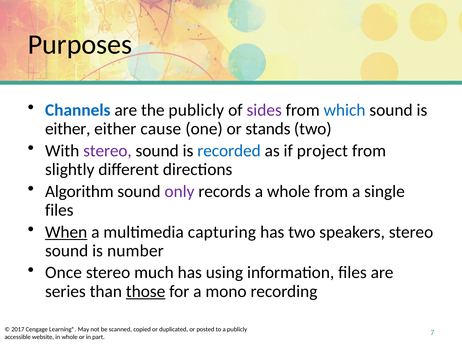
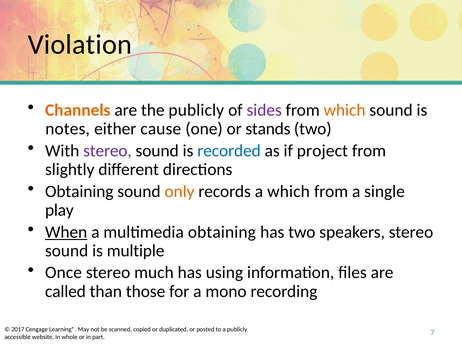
Purposes: Purposes -> Violation
Channels colour: blue -> orange
which at (345, 110) colour: blue -> orange
either at (68, 129): either -> notes
Algorithm at (79, 192): Algorithm -> Obtaining
only colour: purple -> orange
a whole: whole -> which
files at (59, 210): files -> play
multimedia capturing: capturing -> obtaining
number: number -> multiple
series: series -> called
those underline: present -> none
